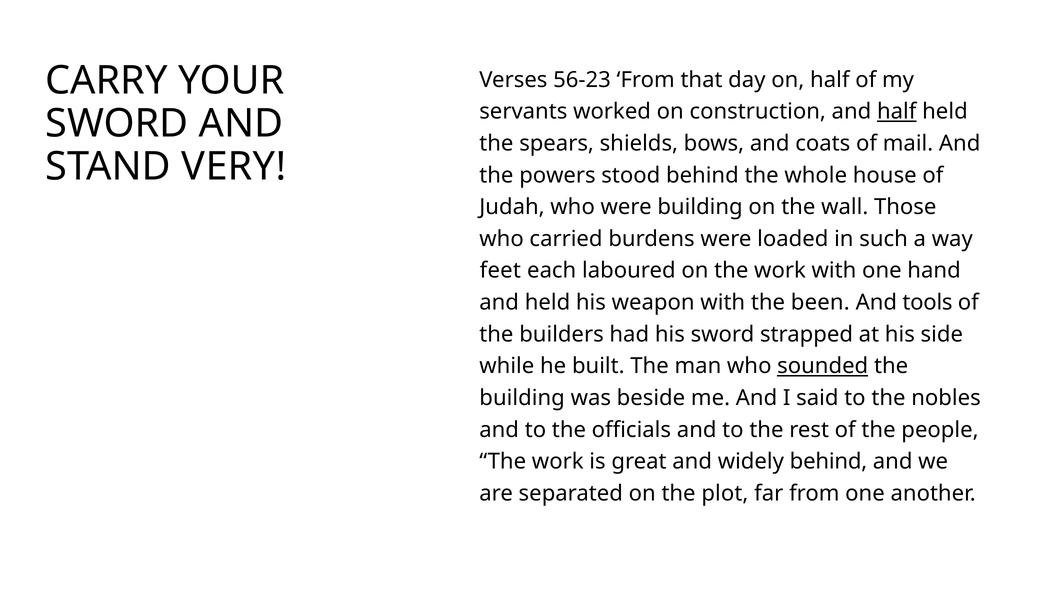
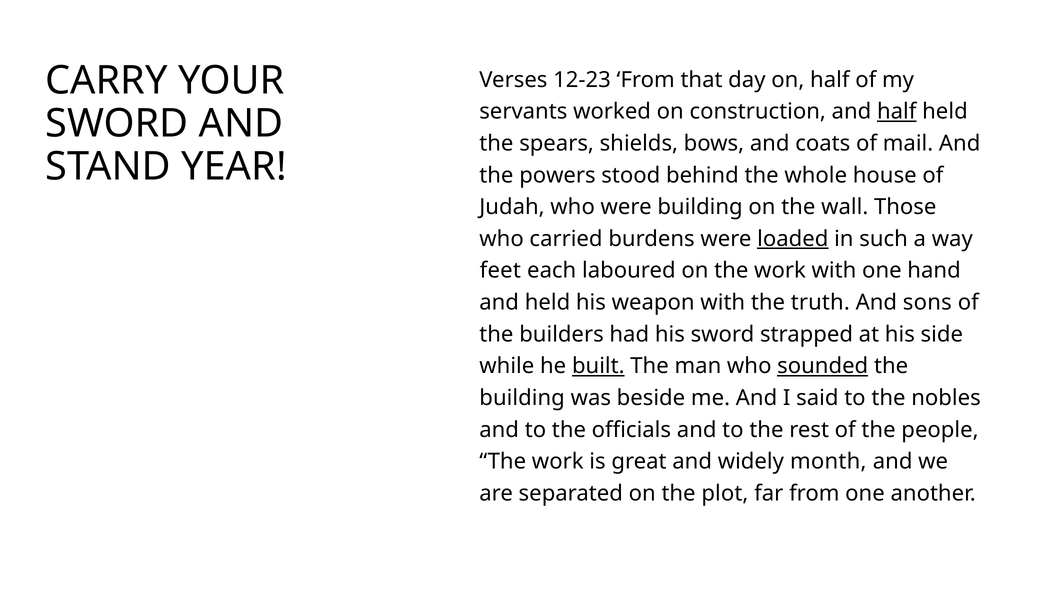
56-23: 56-23 -> 12-23
VERY: VERY -> YEAR
loaded underline: none -> present
been: been -> truth
tools: tools -> sons
built underline: none -> present
widely behind: behind -> month
